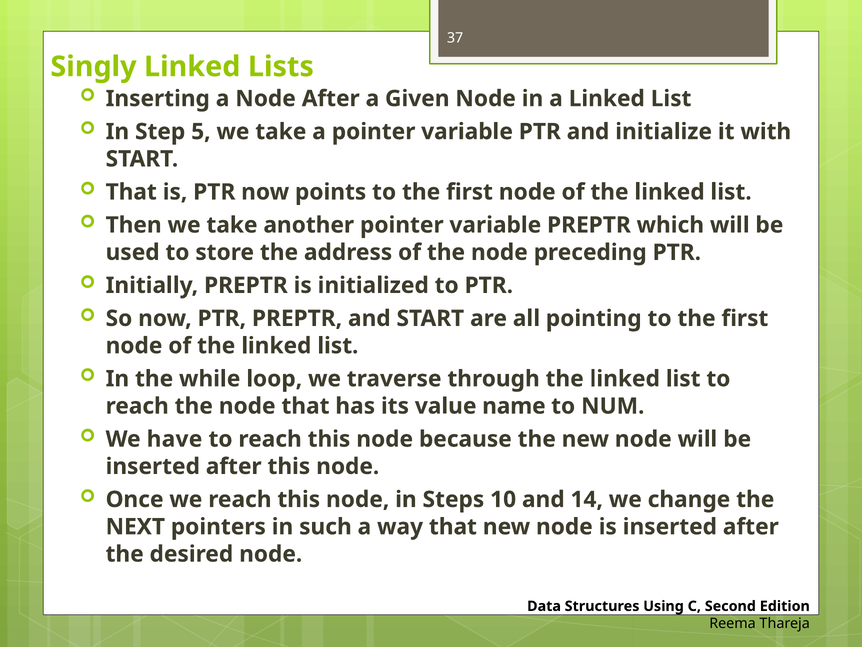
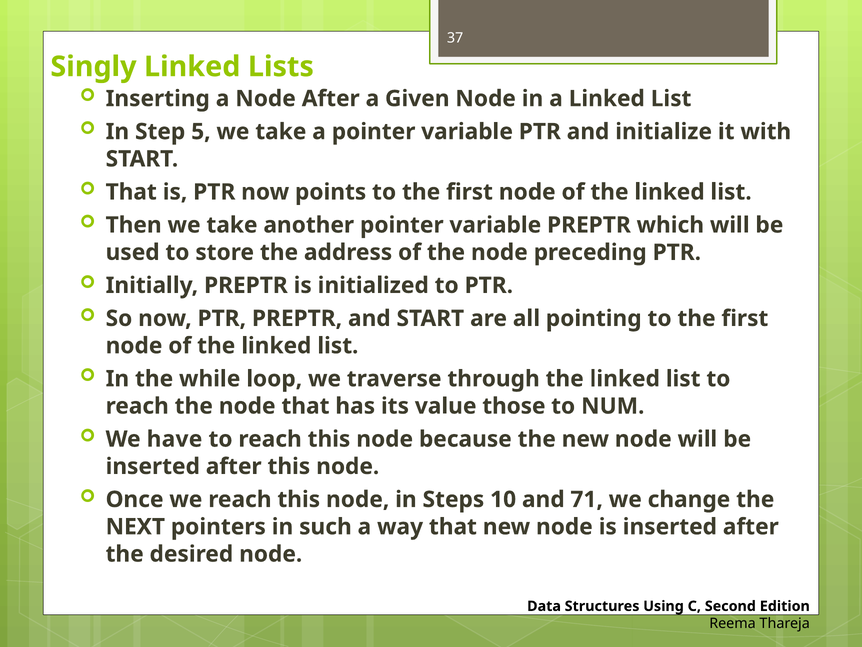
name: name -> those
14: 14 -> 71
